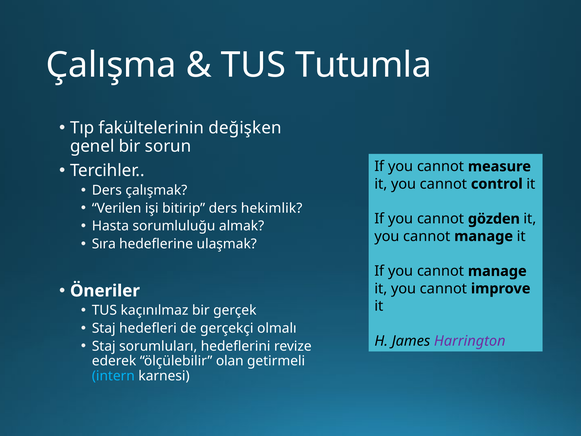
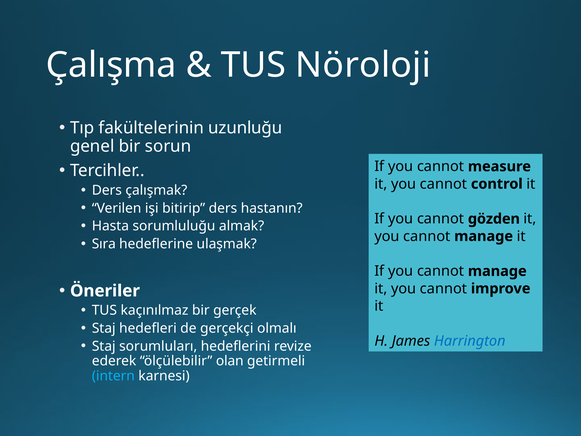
Tutumla: Tutumla -> Nöroloji
değişken: değişken -> uzunluğu
hekimlik: hekimlik -> hastanın
Harrington colour: purple -> blue
